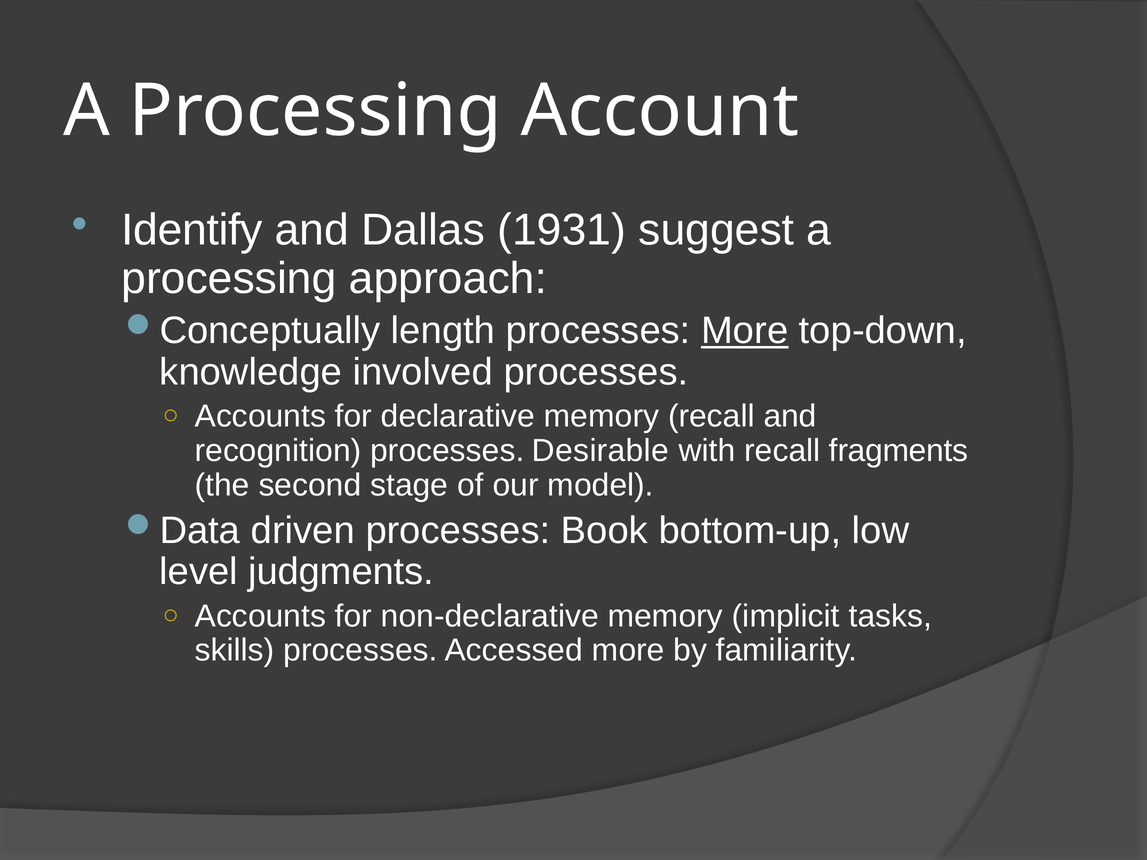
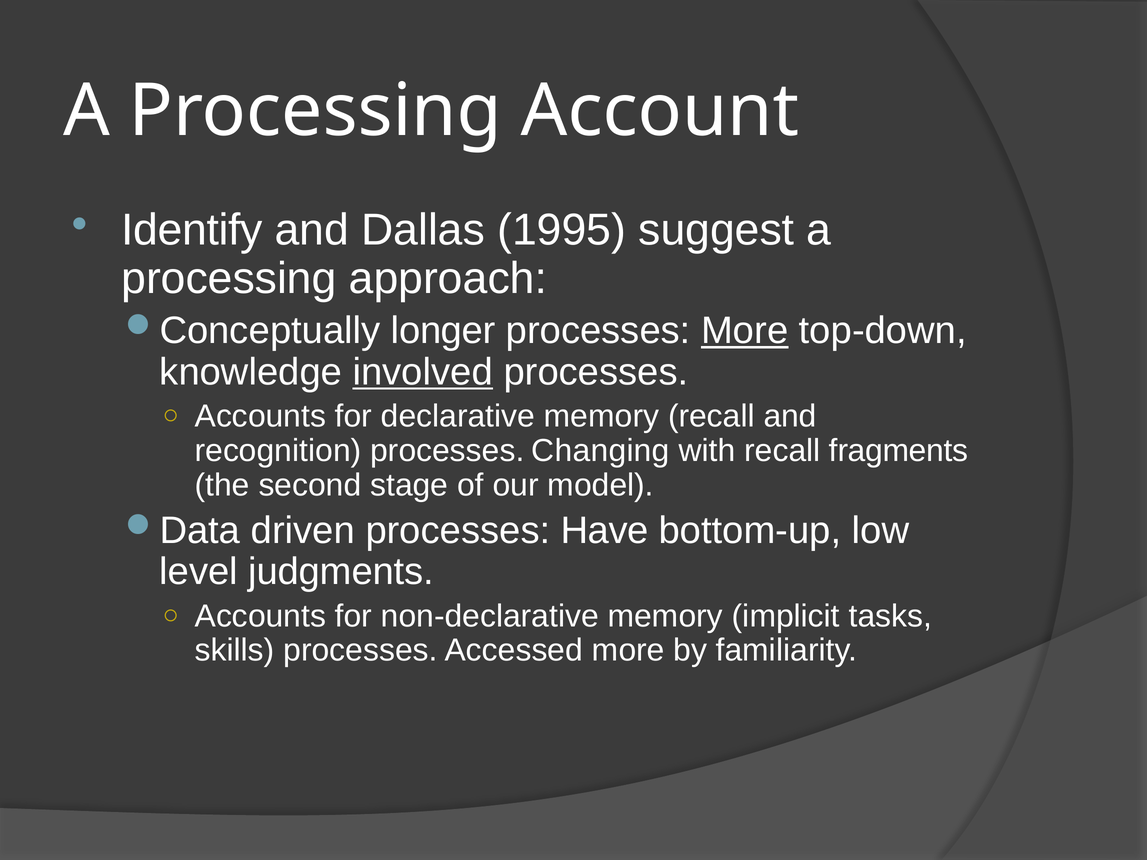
1931: 1931 -> 1995
length: length -> longer
involved underline: none -> present
Desirable: Desirable -> Changing
Book: Book -> Have
